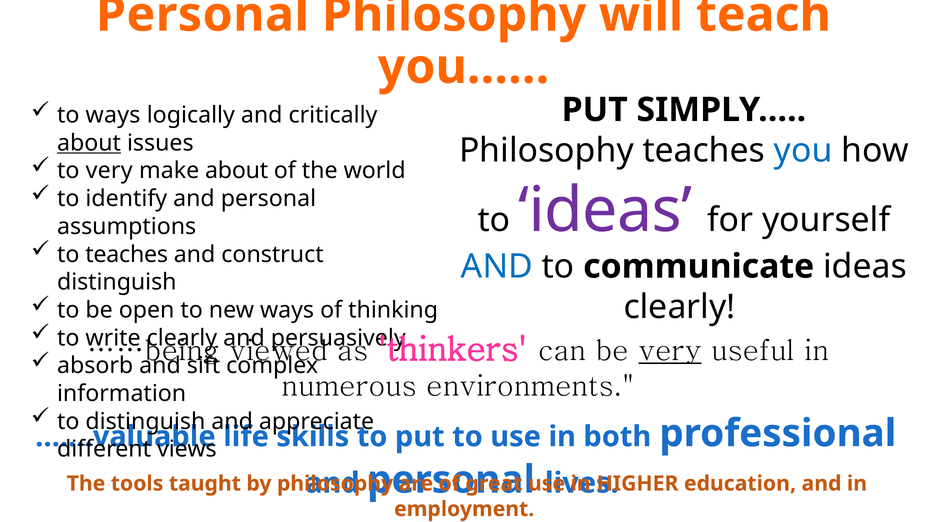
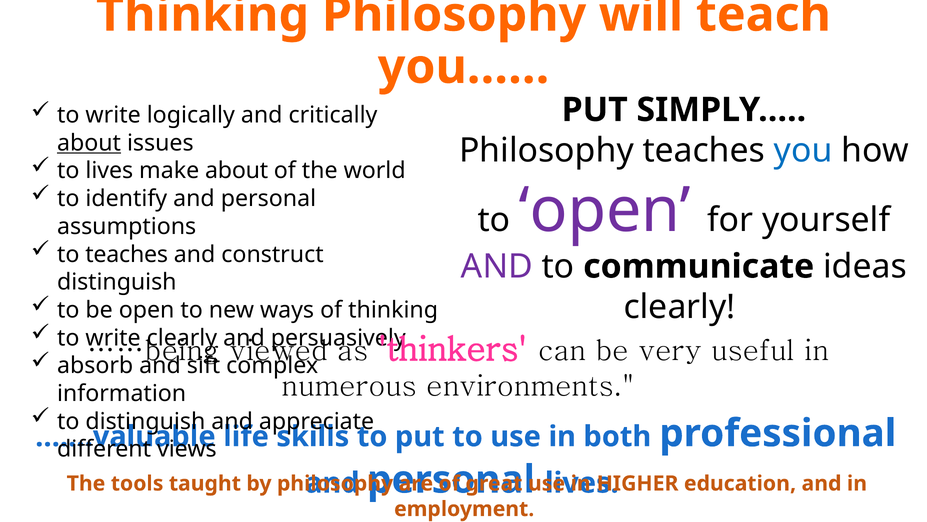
Personal at (202, 15): Personal -> Thinking
ways at (113, 115): ways -> write
to very: very -> lives
to ideas: ideas -> open
AND at (497, 266) colour: blue -> purple
very at (670, 350) underline: present -> none
